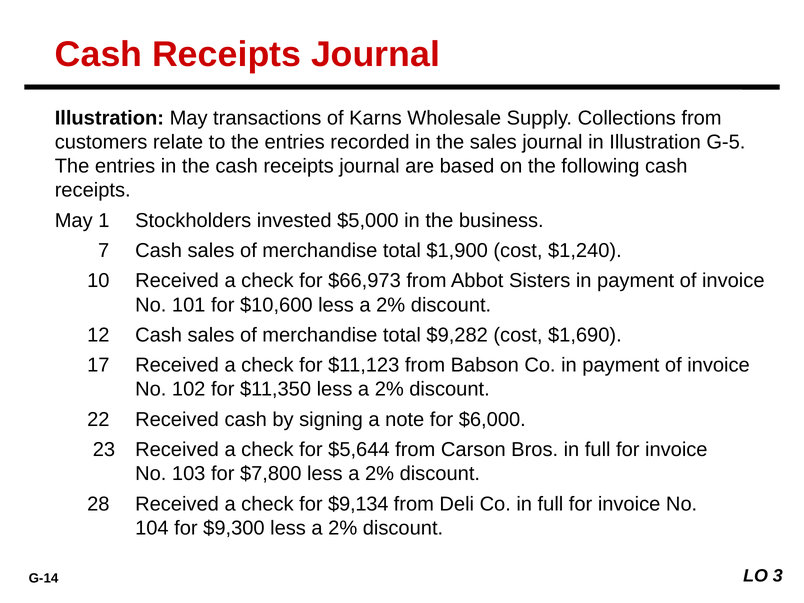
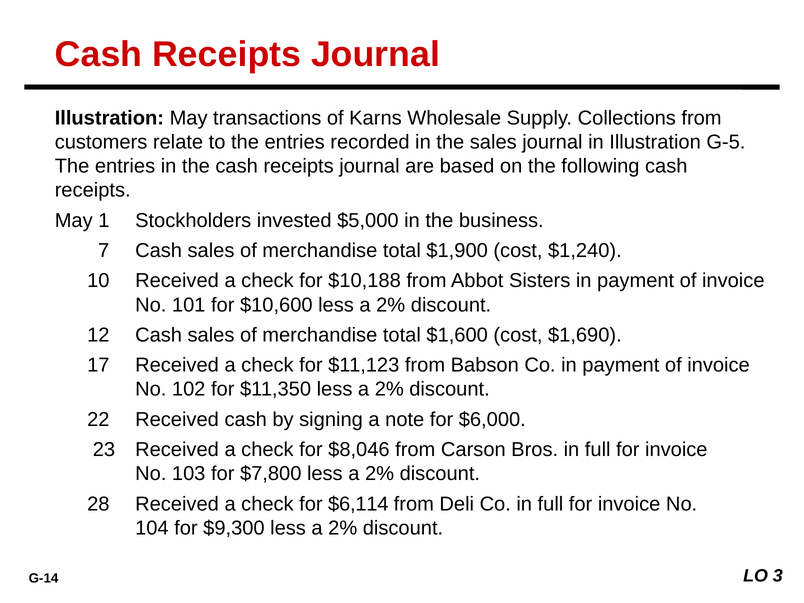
$66,973: $66,973 -> $10,188
$9,282: $9,282 -> $1,600
$5,644: $5,644 -> $8,046
$9,134: $9,134 -> $6,114
